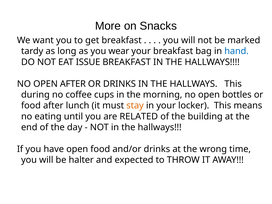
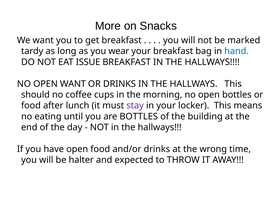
OPEN AFTER: AFTER -> WANT
during: during -> should
stay colour: orange -> purple
are RELATED: RELATED -> BOTTLES
